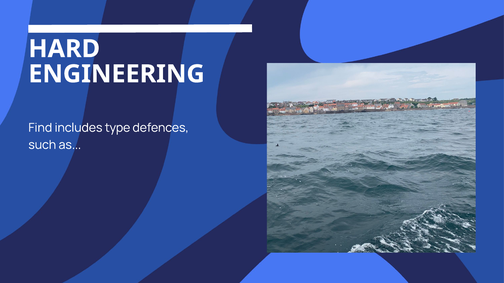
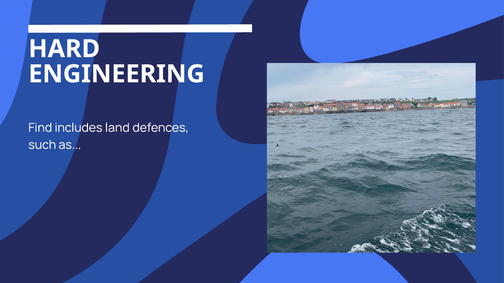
type: type -> land
